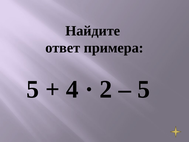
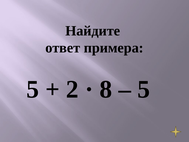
4: 4 -> 2
2: 2 -> 8
